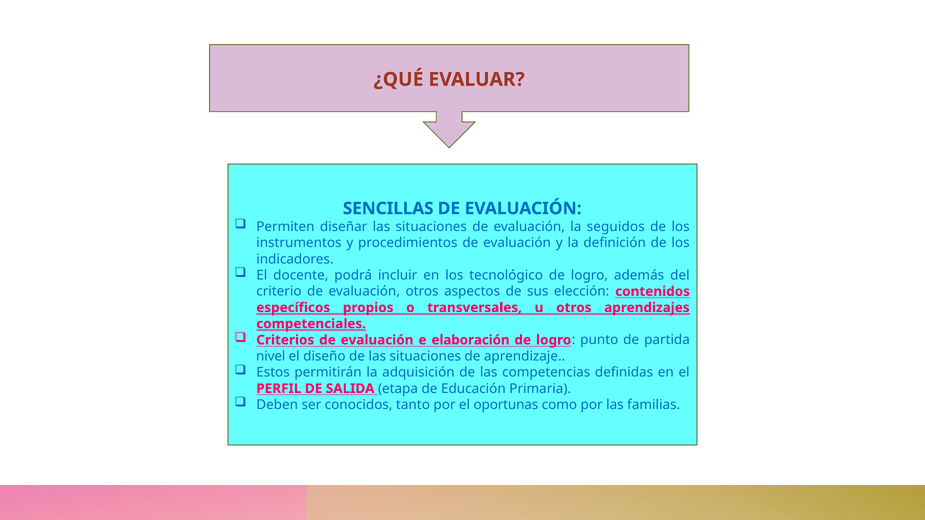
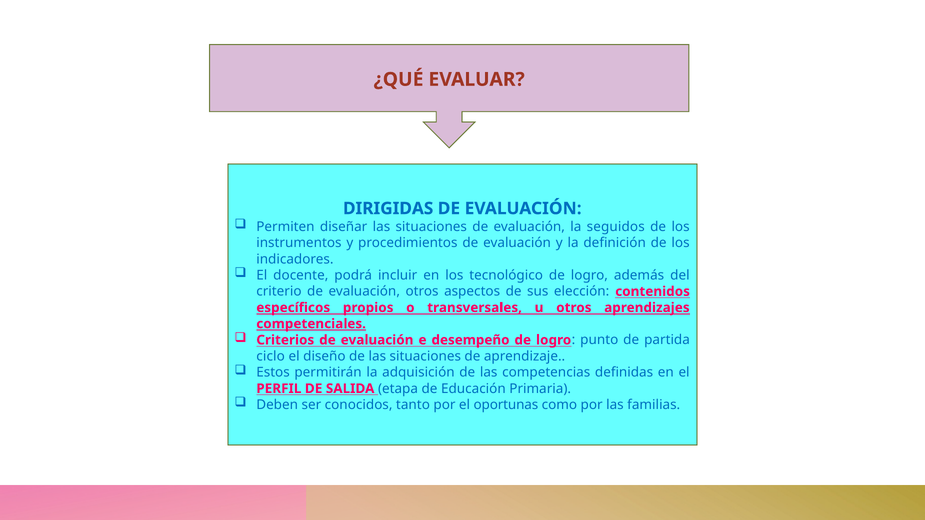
SENCILLAS: SENCILLAS -> DIRIGIDAS
elaboración: elaboración -> desempeño
nivel: nivel -> ciclo
